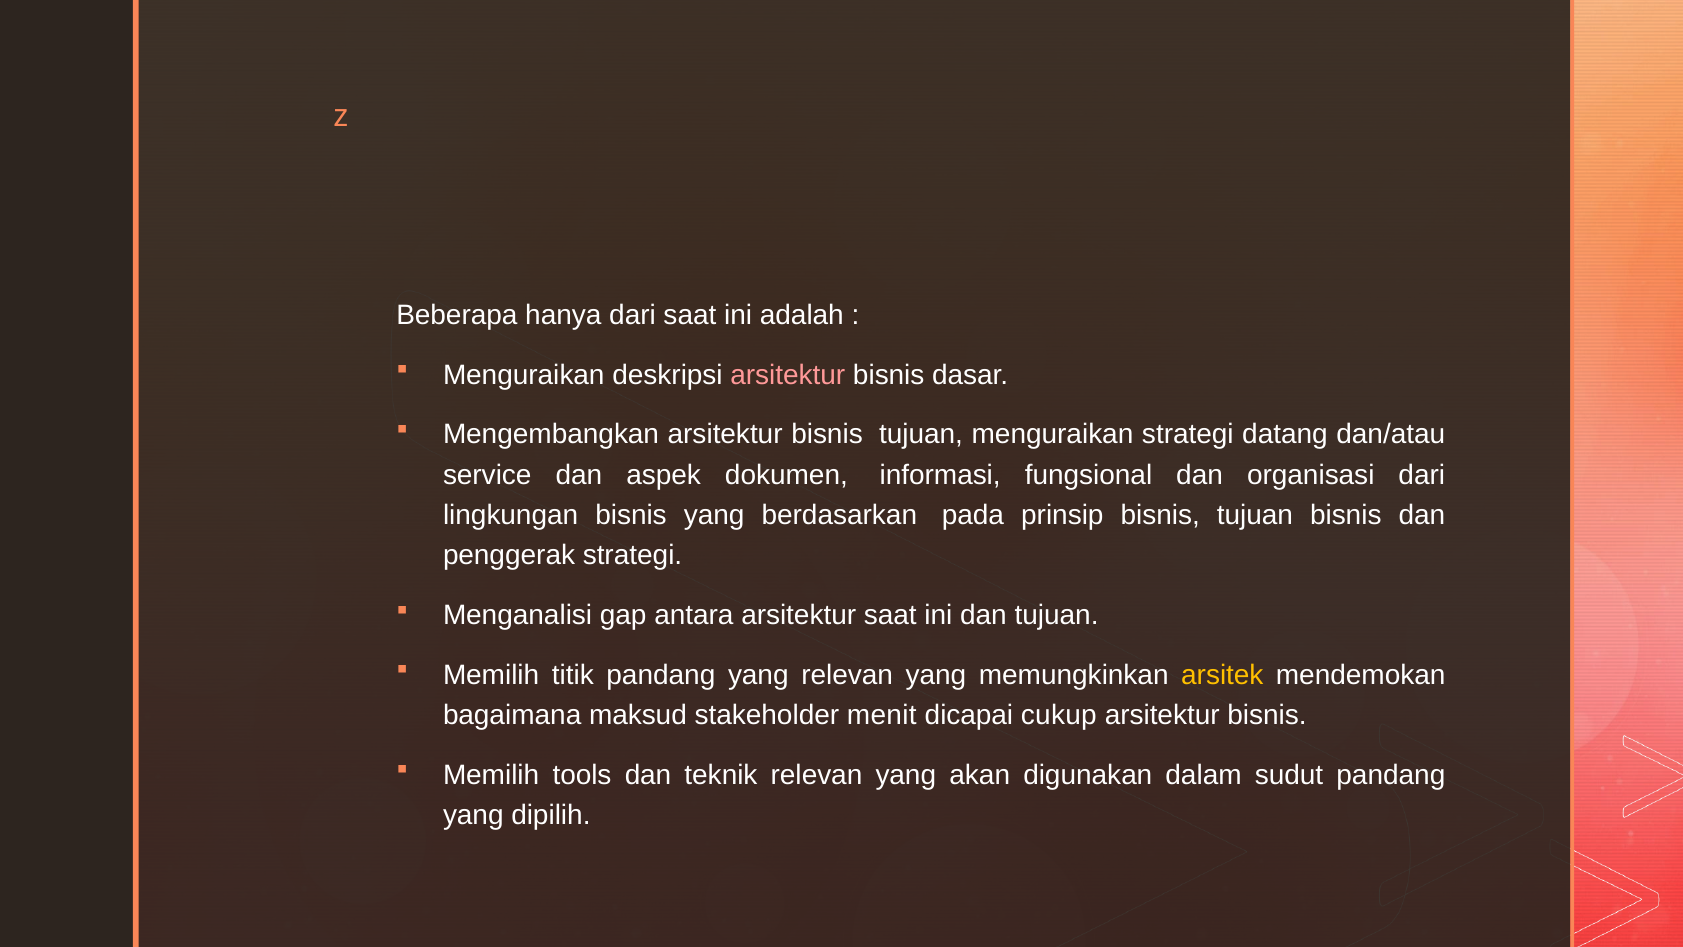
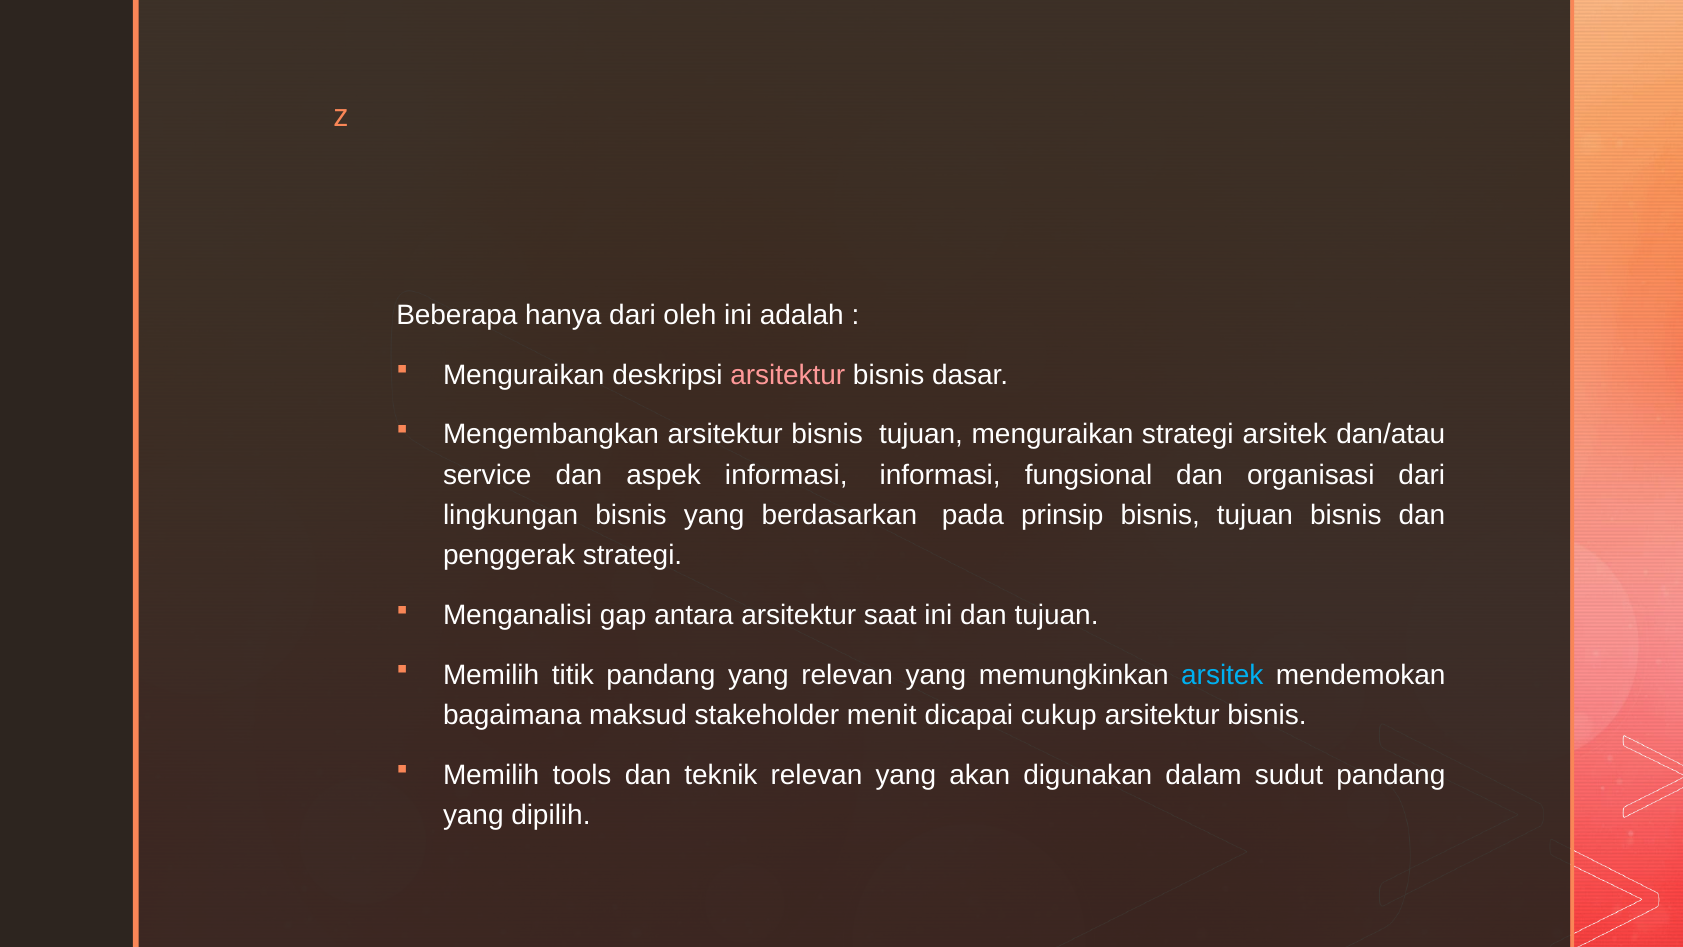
dari saat: saat -> oleh
strategi datang: datang -> arsitek
aspek dokumen: dokumen -> informasi
arsitek at (1222, 675) colour: yellow -> light blue
